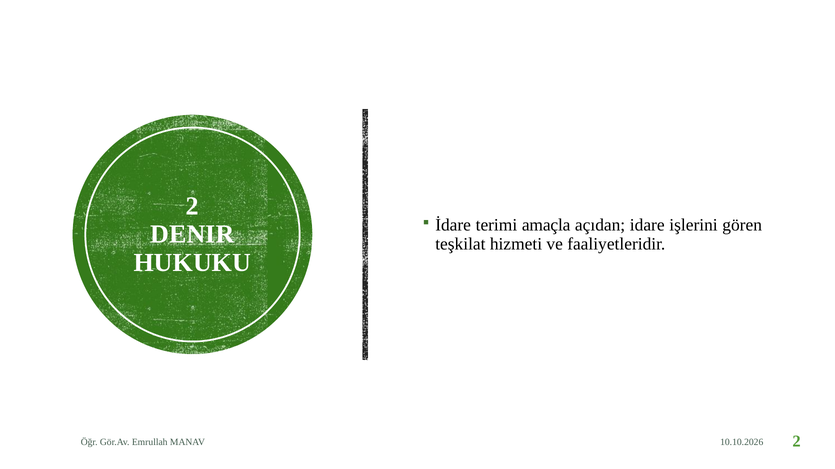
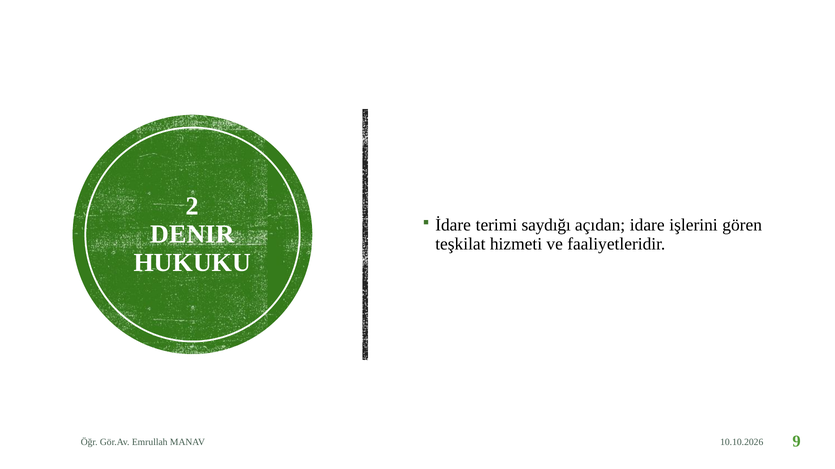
amaçla: amaçla -> saydığı
2 at (797, 442): 2 -> 9
